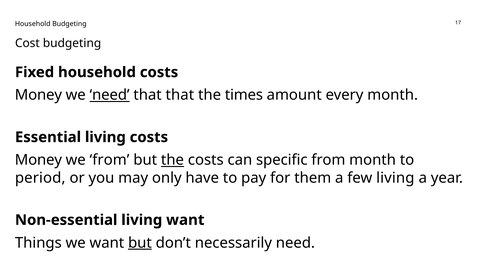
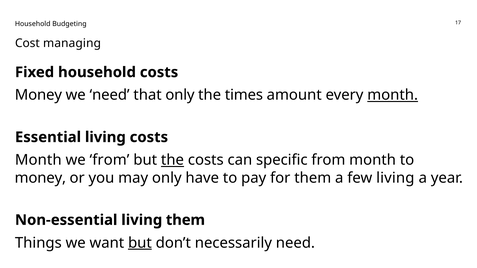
Cost budgeting: budgeting -> managing
need at (110, 95) underline: present -> none
that that: that -> only
month at (393, 95) underline: none -> present
Money at (38, 160): Money -> Month
period at (40, 178): period -> money
living want: want -> them
